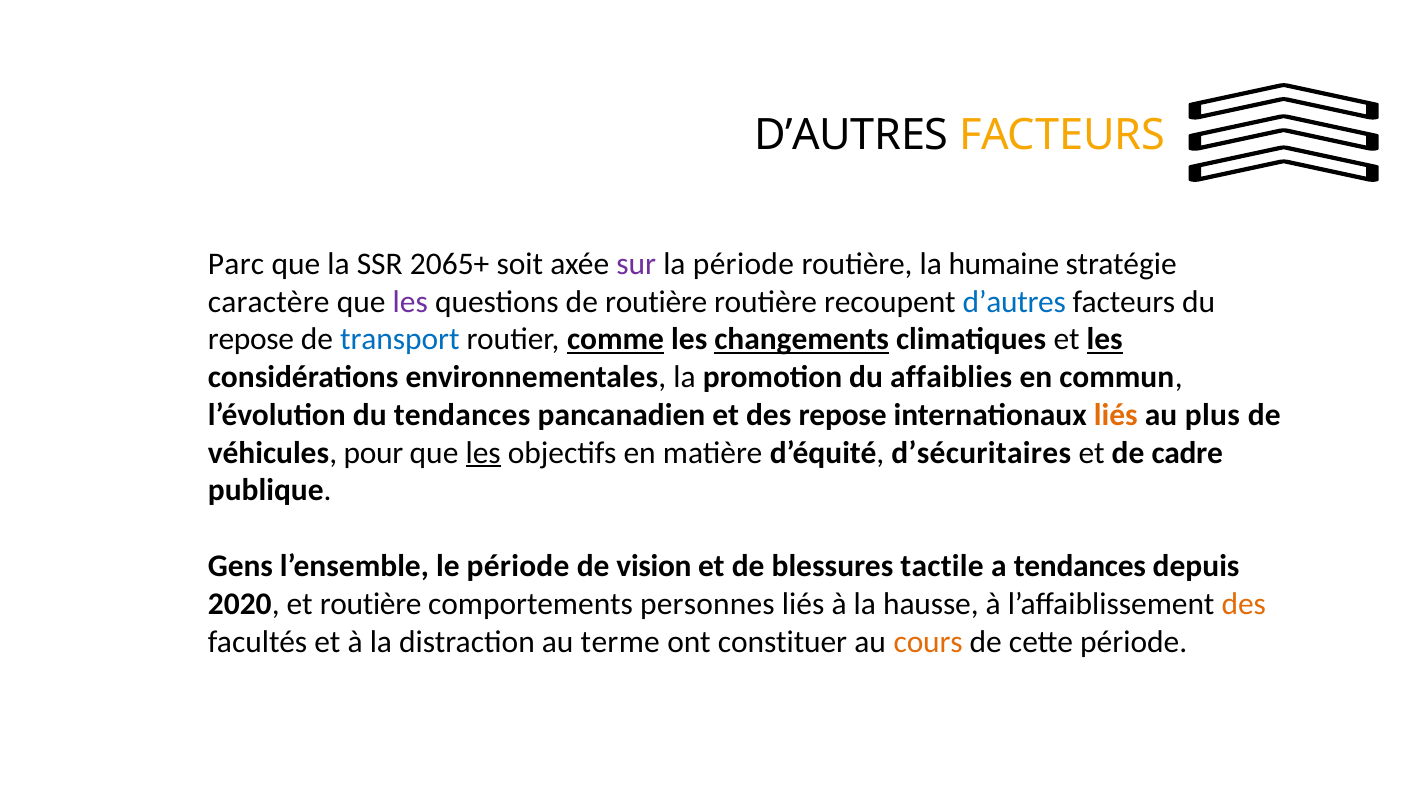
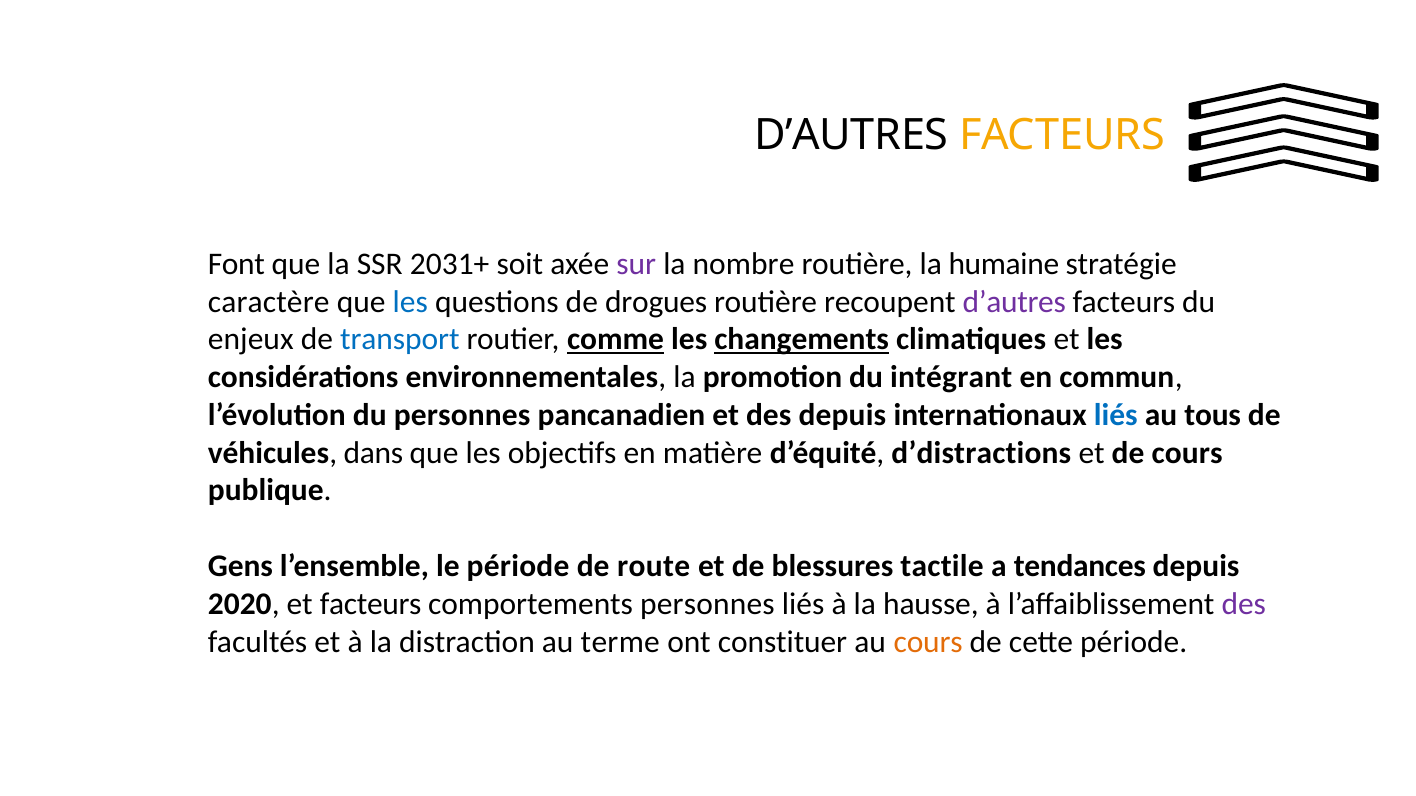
Parc: Parc -> Font
2065+: 2065+ -> 2031+
la période: période -> nombre
les at (410, 302) colour: purple -> blue
de routière: routière -> drogues
d’autres at (1014, 302) colour: blue -> purple
repose at (251, 340): repose -> enjeux
les at (1105, 340) underline: present -> none
affaiblies: affaiblies -> intégrant
du tendances: tendances -> personnes
des repose: repose -> depuis
liés at (1116, 415) colour: orange -> blue
plus: plus -> tous
pour: pour -> dans
les at (483, 453) underline: present -> none
d’sécuritaires: d’sécuritaires -> d’distractions
de cadre: cadre -> cours
vision: vision -> route
et routière: routière -> facteurs
des at (1244, 605) colour: orange -> purple
